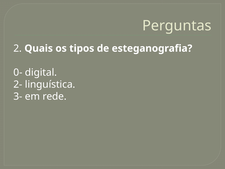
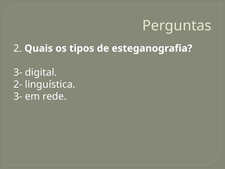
0- at (18, 72): 0- -> 3-
